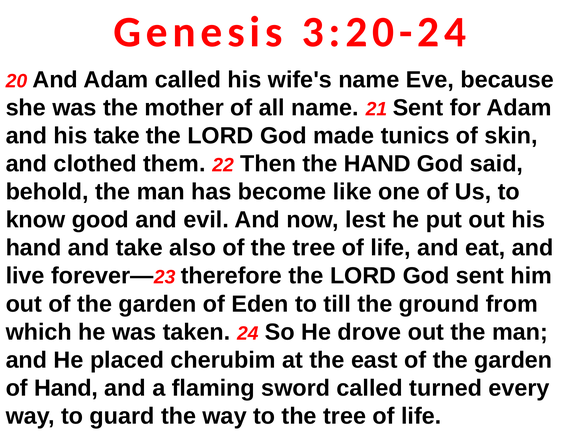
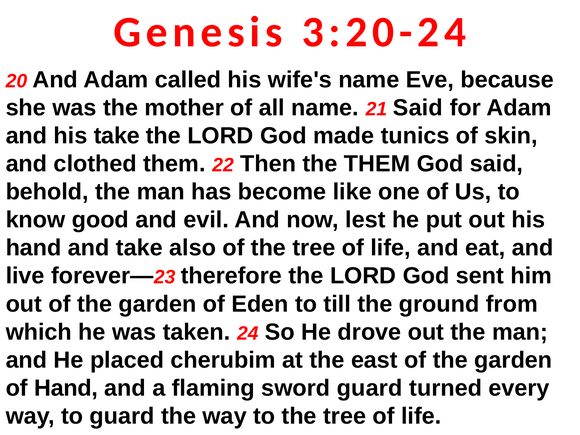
21 Sent: Sent -> Said
the HAND: HAND -> THEM
sword called: called -> guard
